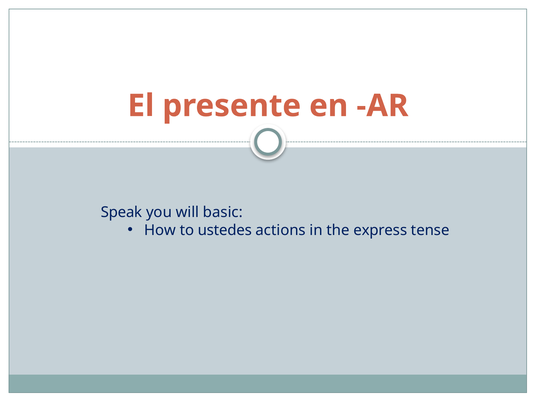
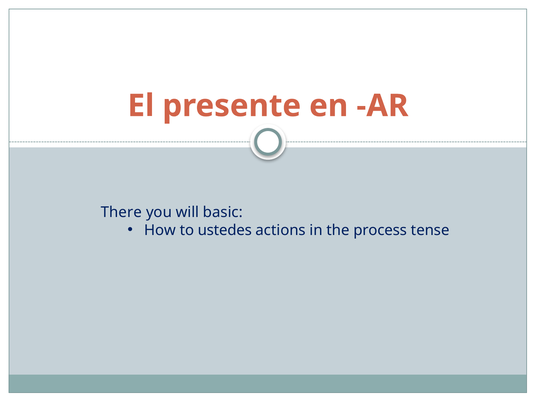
Speak: Speak -> There
express: express -> process
